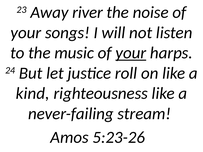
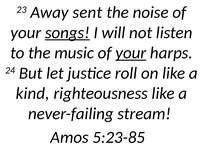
river: river -> sent
songs underline: none -> present
5:23-26: 5:23-26 -> 5:23-85
